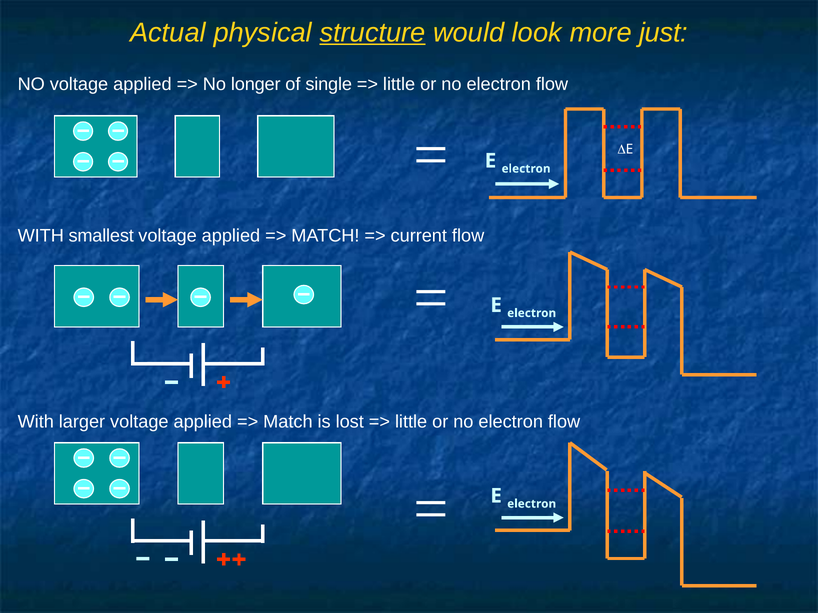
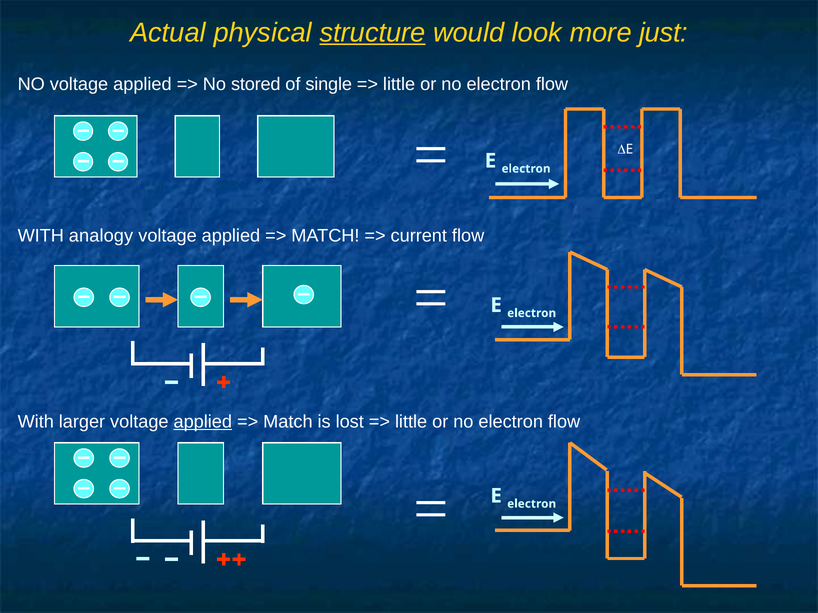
longer: longer -> stored
smallest: smallest -> analogy
applied at (203, 422) underline: none -> present
